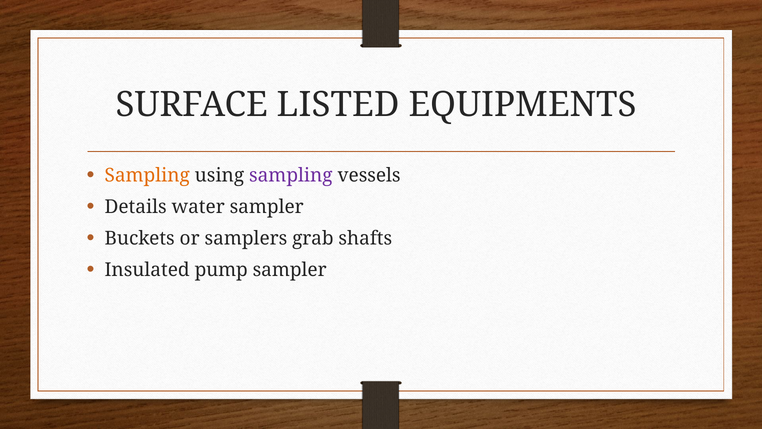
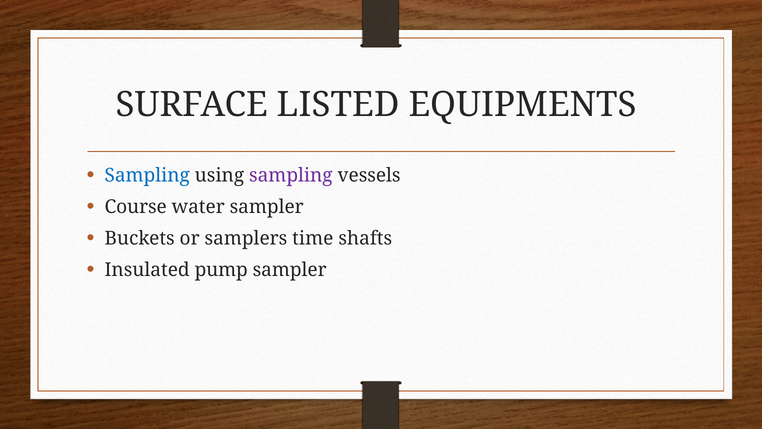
Sampling at (147, 175) colour: orange -> blue
Details: Details -> Course
grab: grab -> time
